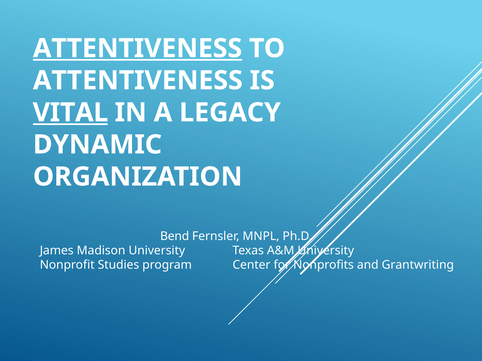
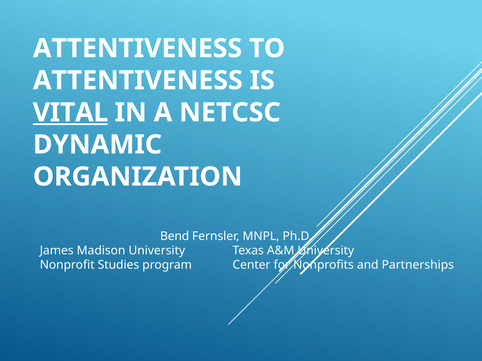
ATTENTIVENESS at (138, 48) underline: present -> none
LEGACY: LEGACY -> NETCSC
Grantwriting: Grantwriting -> Partnerships
